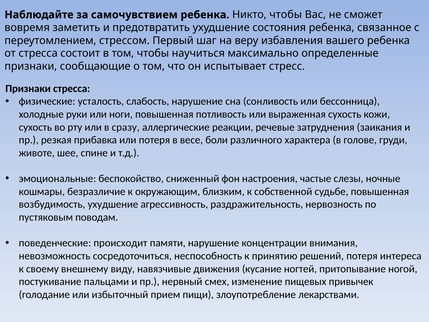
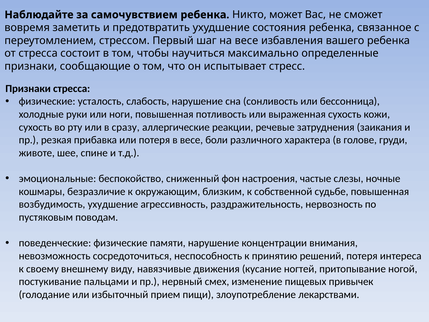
Никто чтобы: чтобы -> может
на веру: веру -> весе
поведенческие происходит: происходит -> физические
